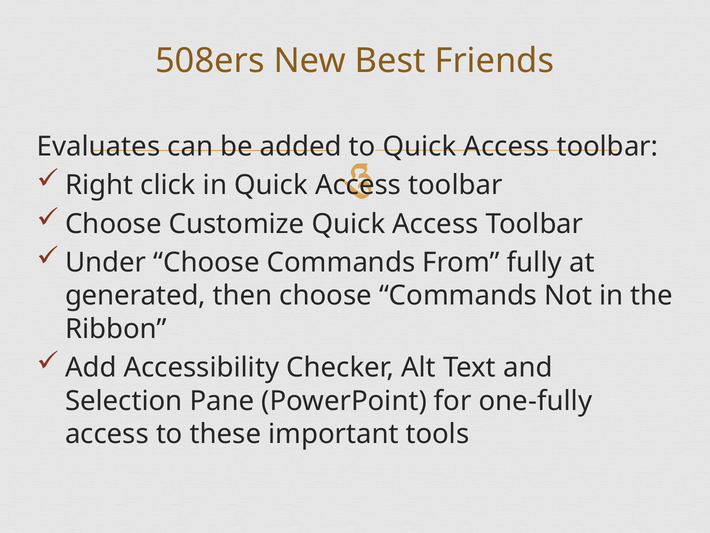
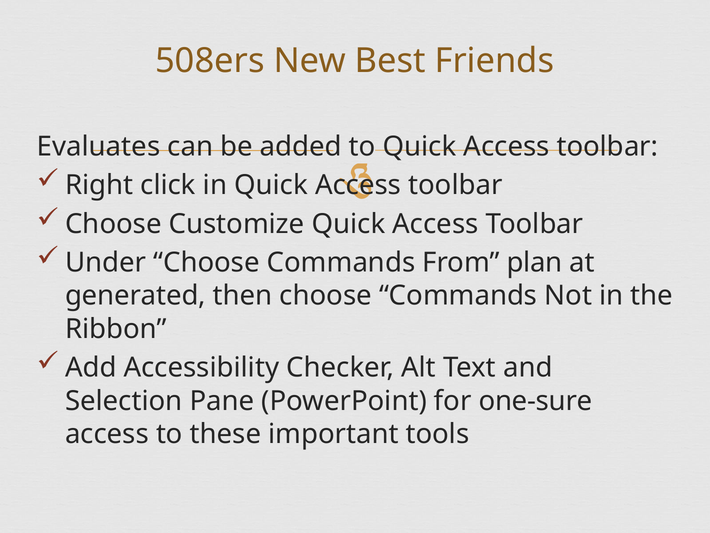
fully: fully -> plan
one-fully: one-fully -> one-sure
